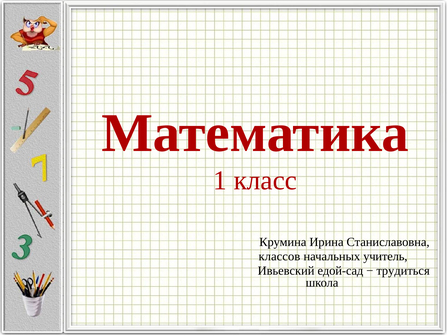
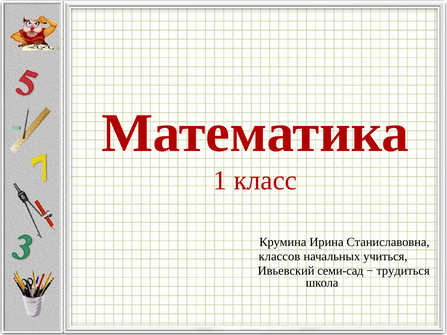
учитель: учитель -> учиться
едой-сад: едой-сад -> семи-сад
